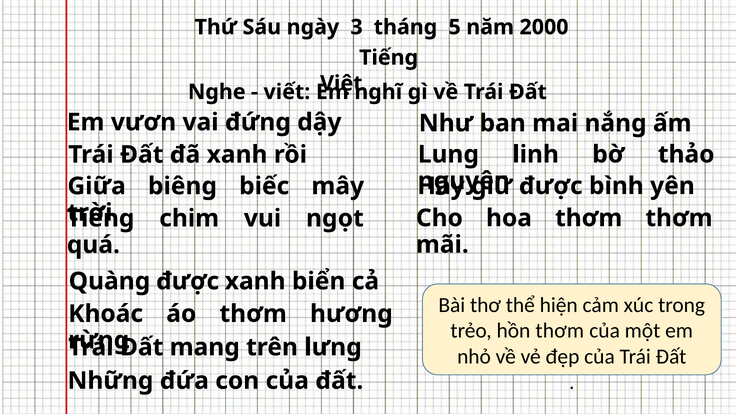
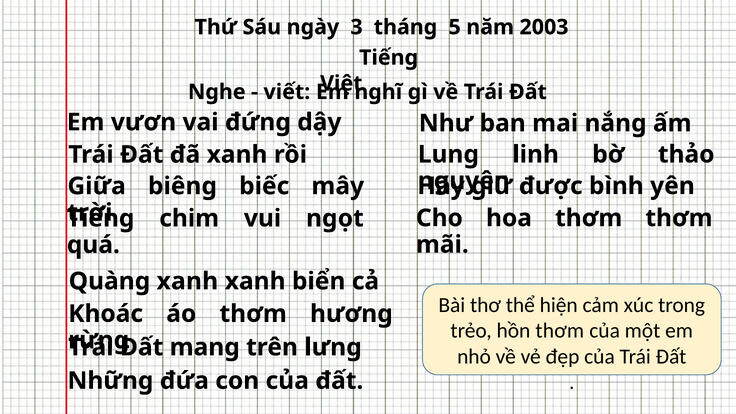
2000: 2000 -> 2003
Quàng được: được -> xanh
